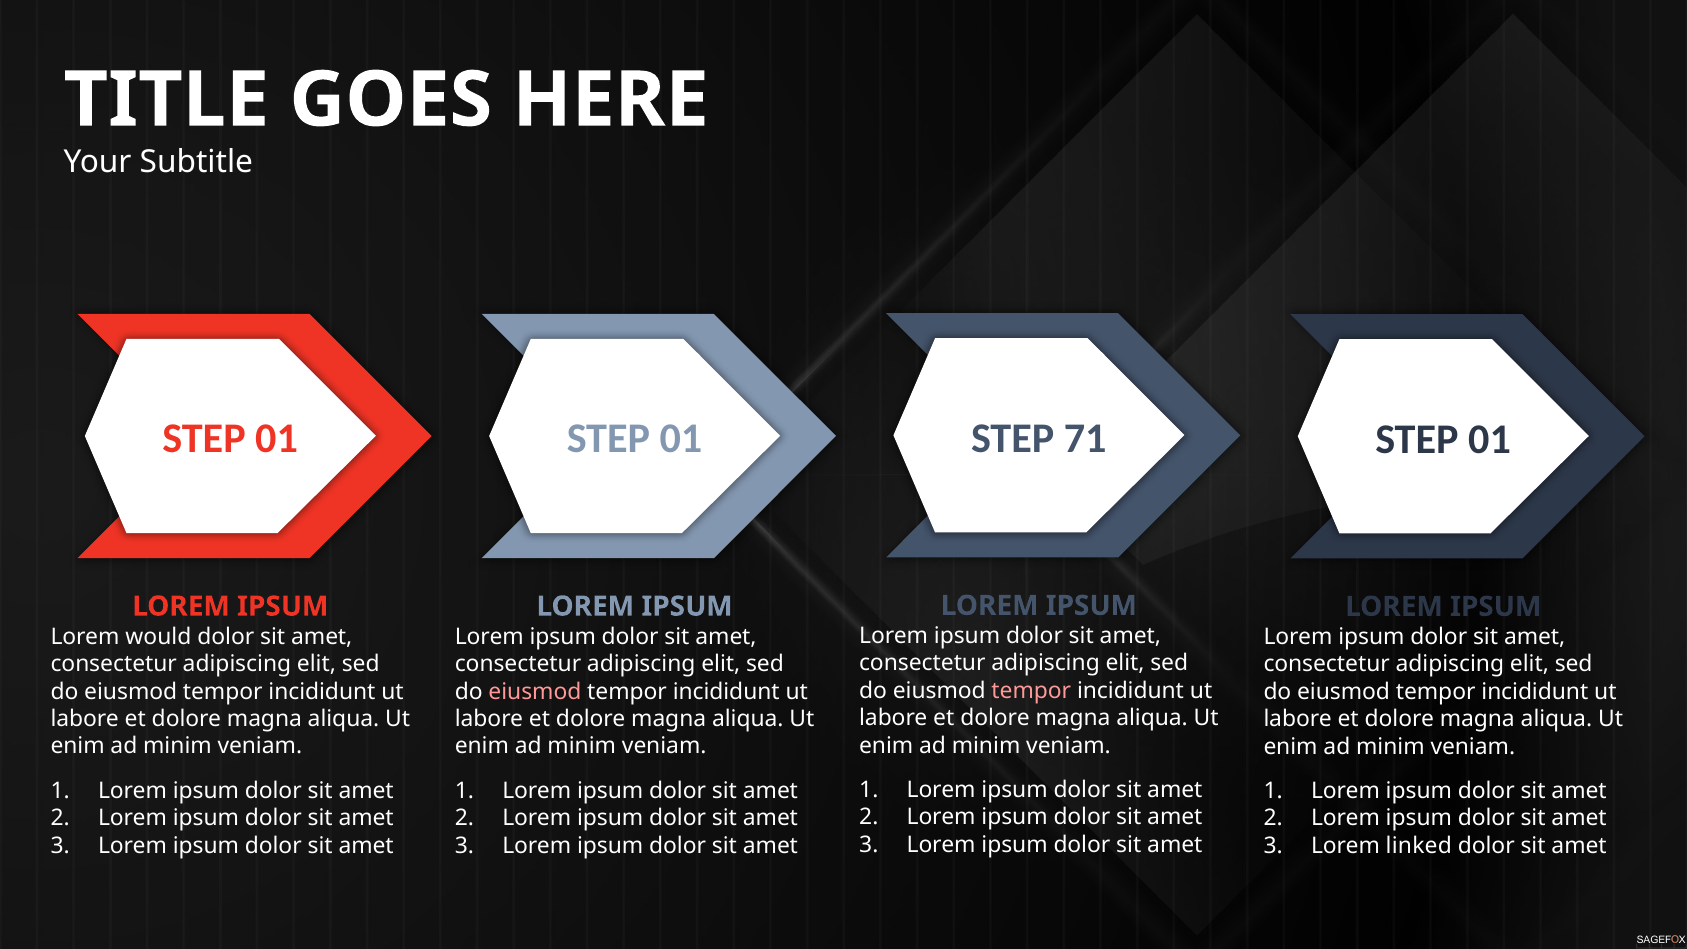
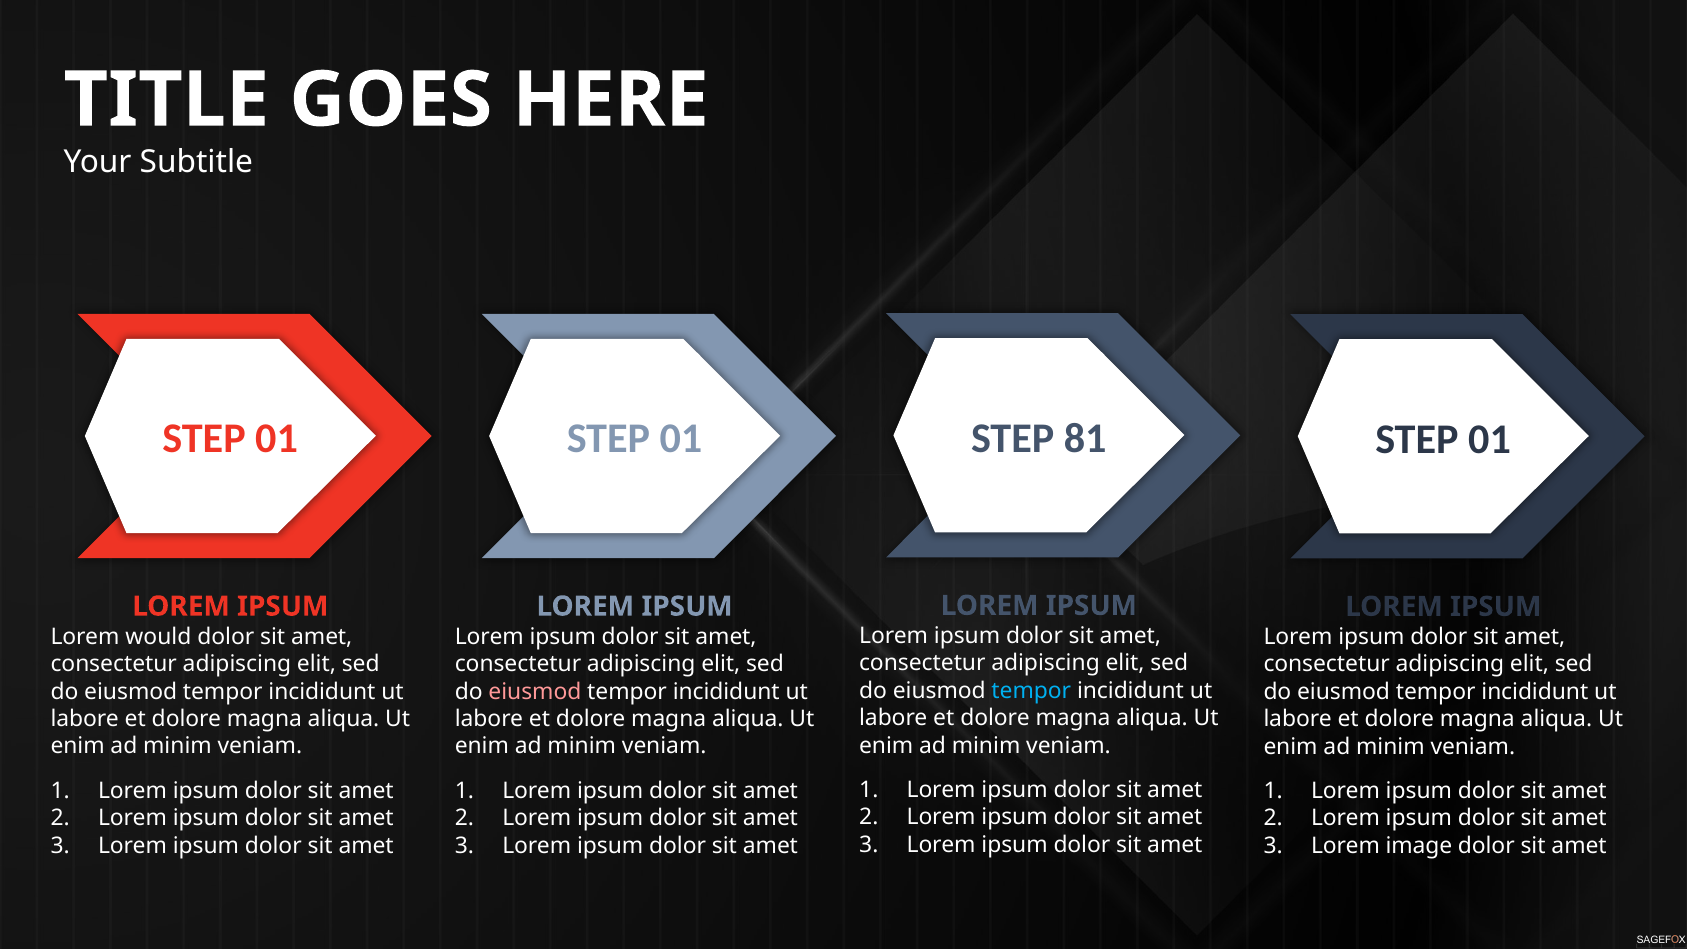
71: 71 -> 81
tempor at (1031, 691) colour: pink -> light blue
linked: linked -> image
